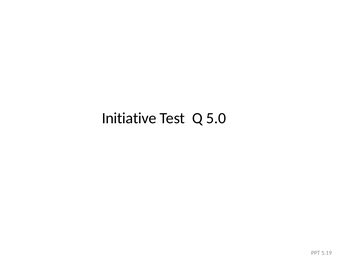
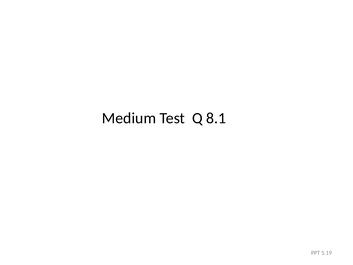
Initiative: Initiative -> Medium
5.0: 5.0 -> 8.1
